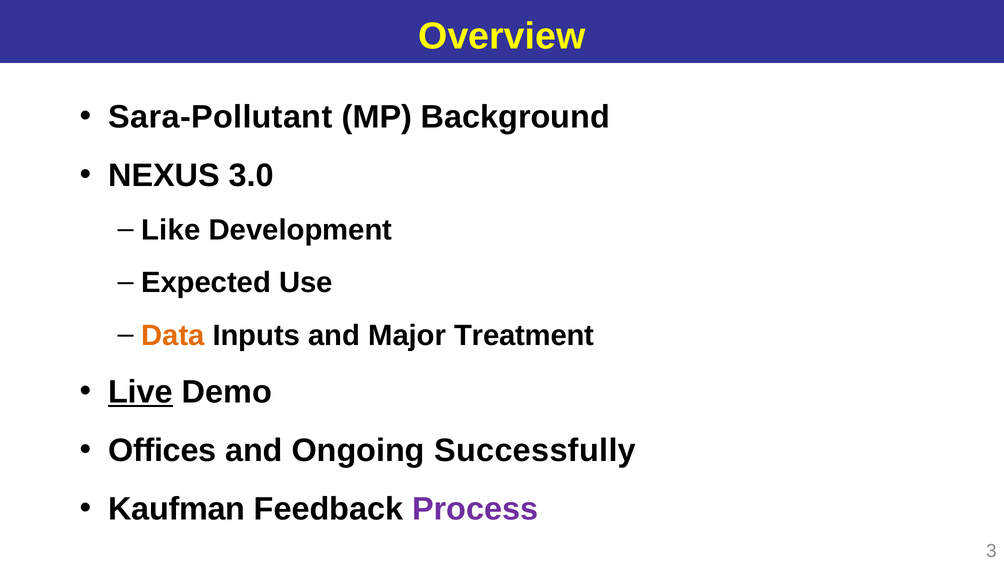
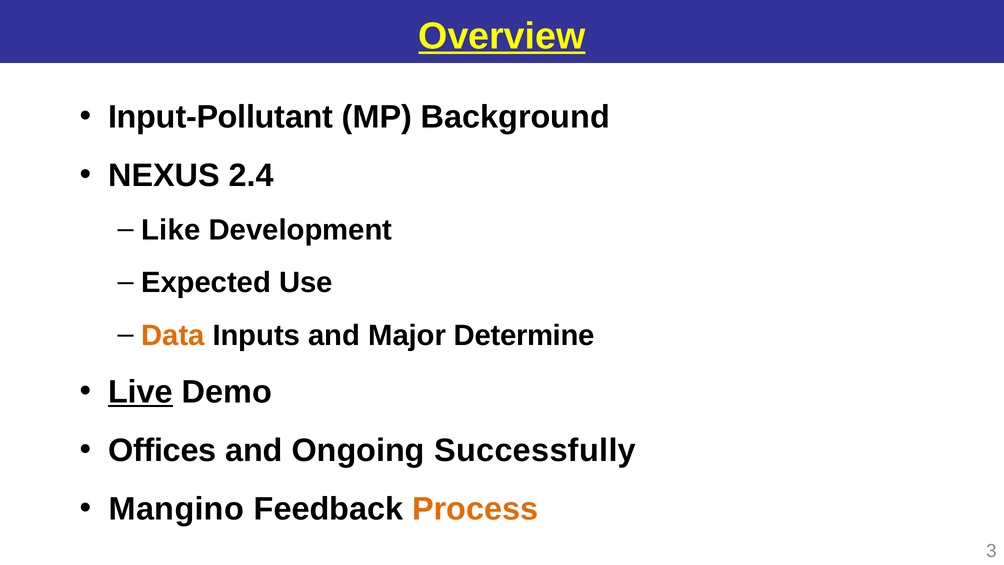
Overview underline: none -> present
Sara-Pollutant: Sara-Pollutant -> Input-Pollutant
3.0: 3.0 -> 2.4
Treatment: Treatment -> Determine
Kaufman: Kaufman -> Mangino
Process colour: purple -> orange
